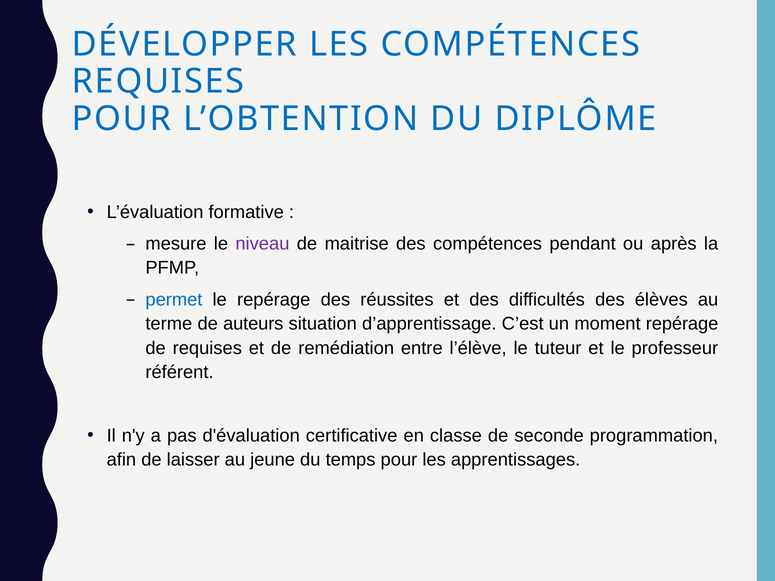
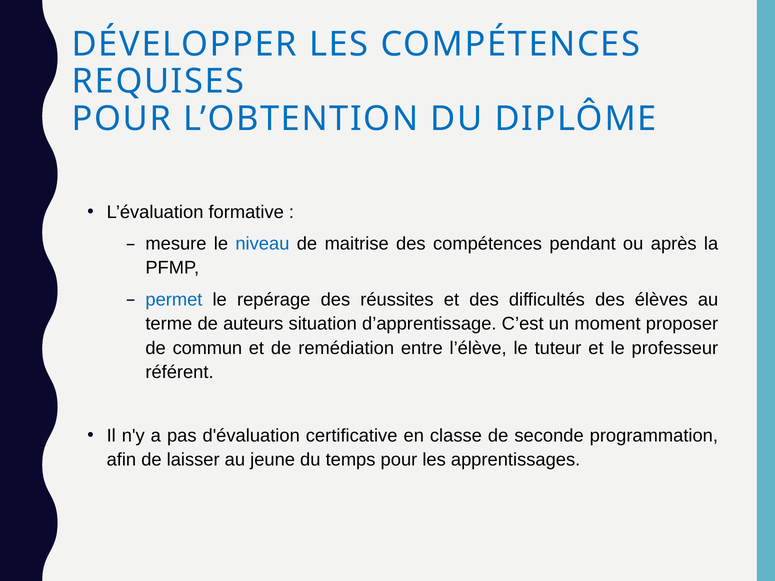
niveau colour: purple -> blue
moment repérage: repérage -> proposer
de requises: requises -> commun
